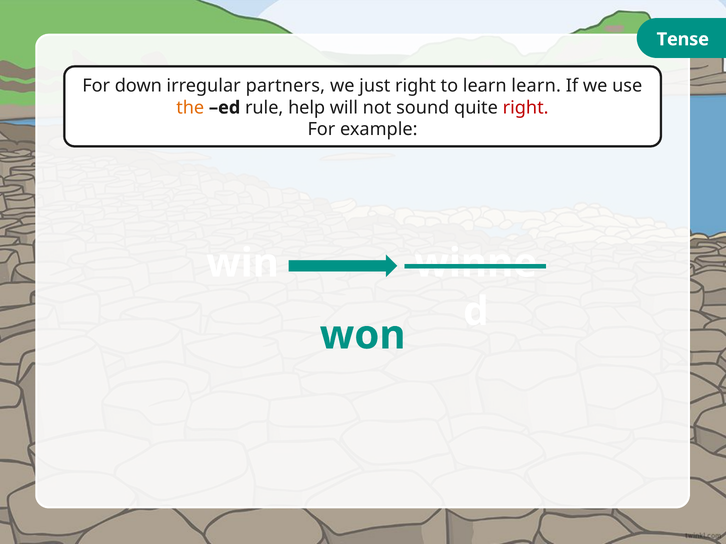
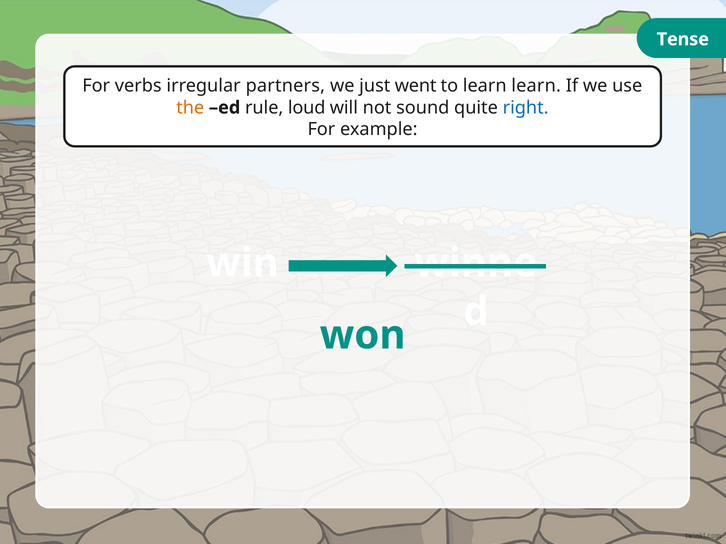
down: down -> verbs
just right: right -> went
help: help -> loud
right at (526, 108) colour: red -> blue
